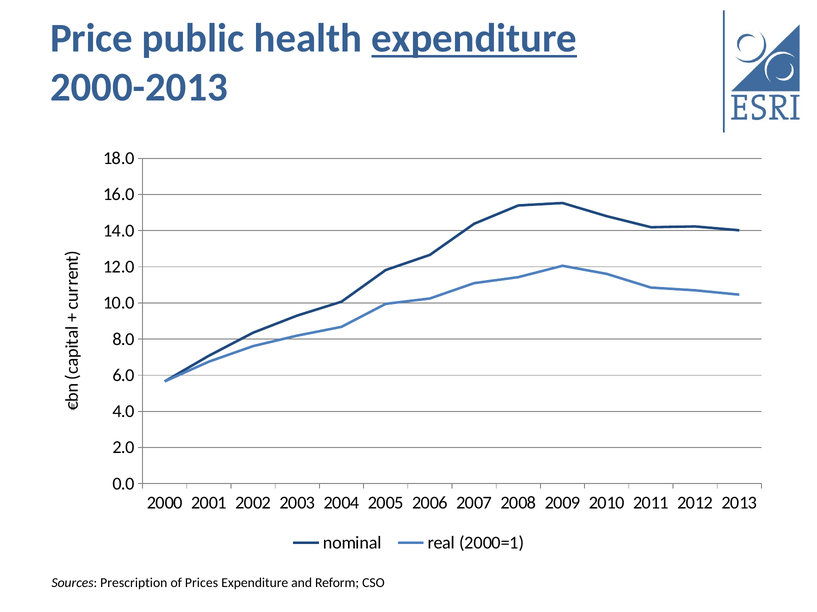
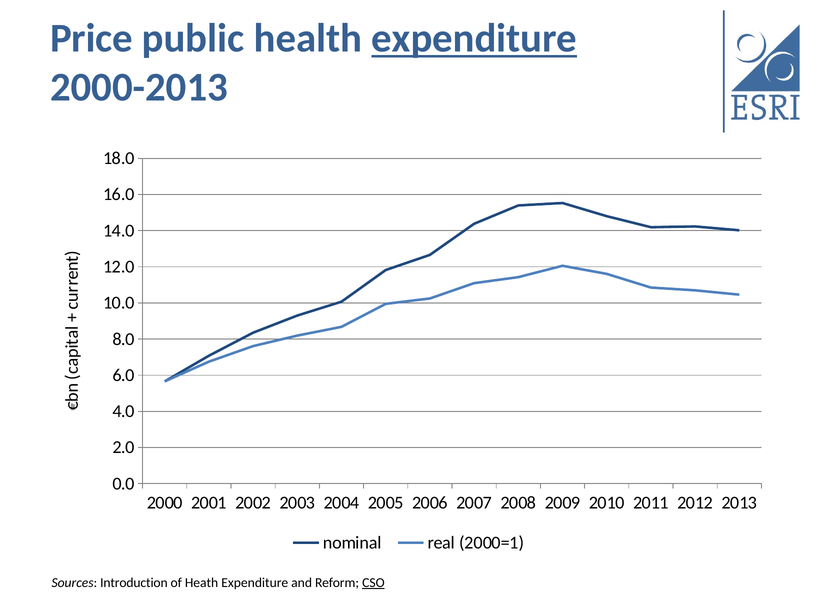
Prescription: Prescription -> Introduction
Prices: Prices -> Heath
CSO underline: none -> present
